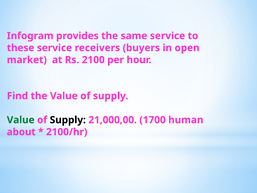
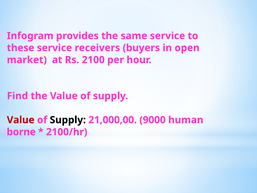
Value at (21, 120) colour: green -> red
1700: 1700 -> 9000
about: about -> borne
